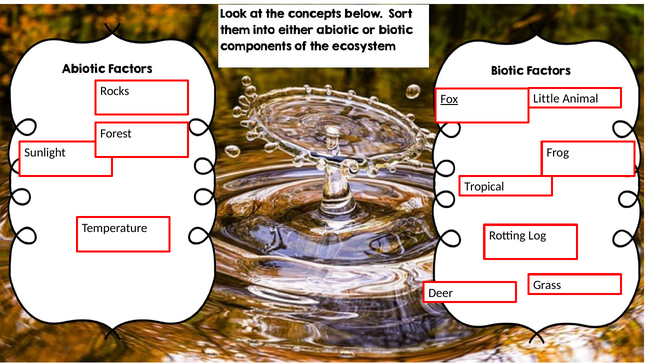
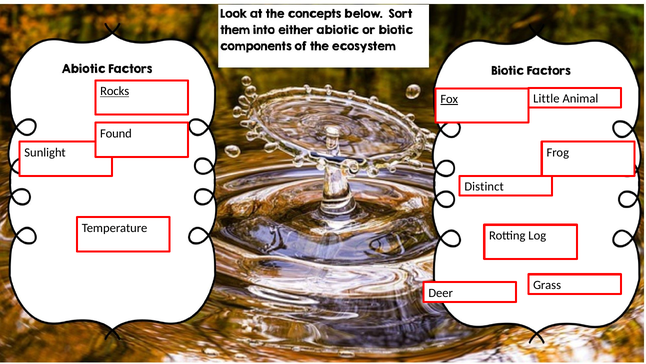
Rocks underline: none -> present
Forest: Forest -> Found
Tropical: Tropical -> Distinct
